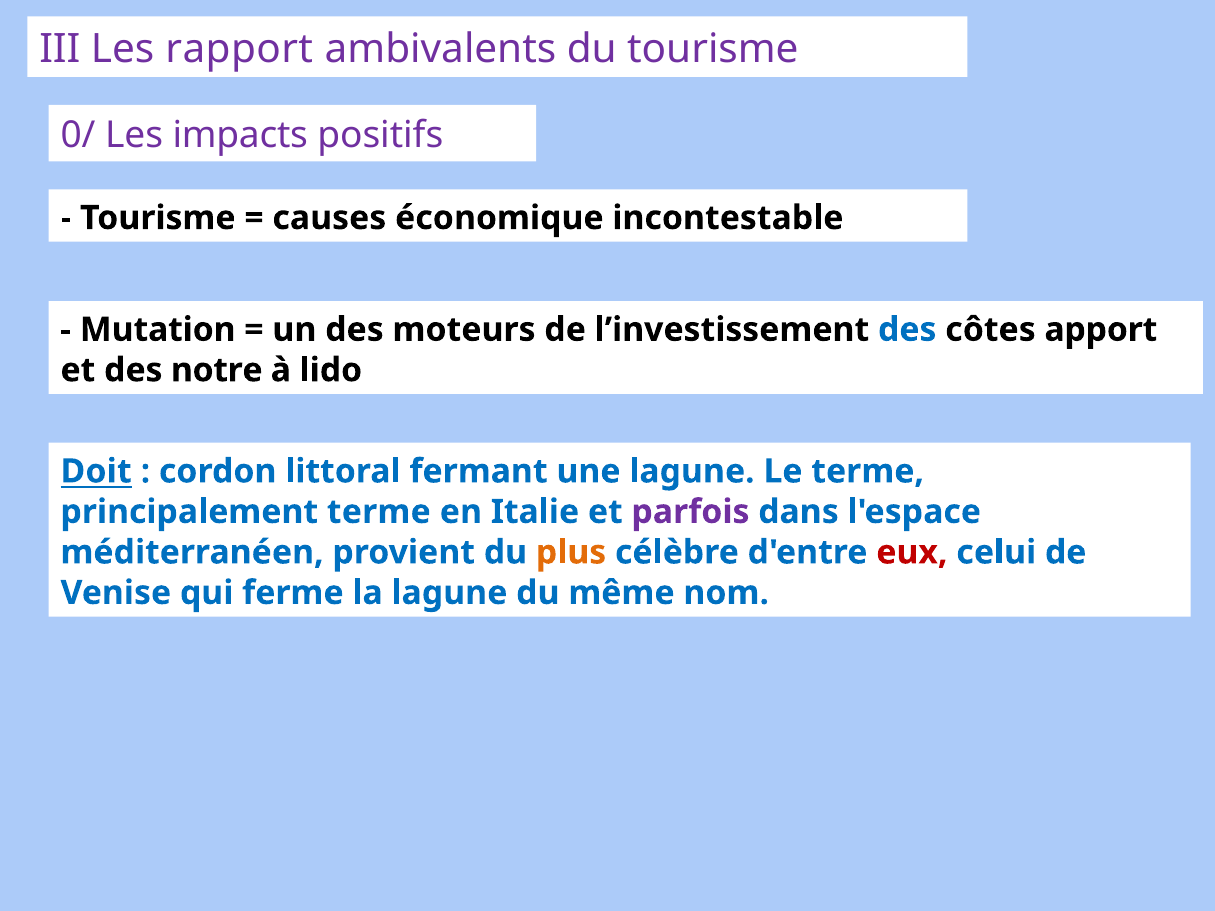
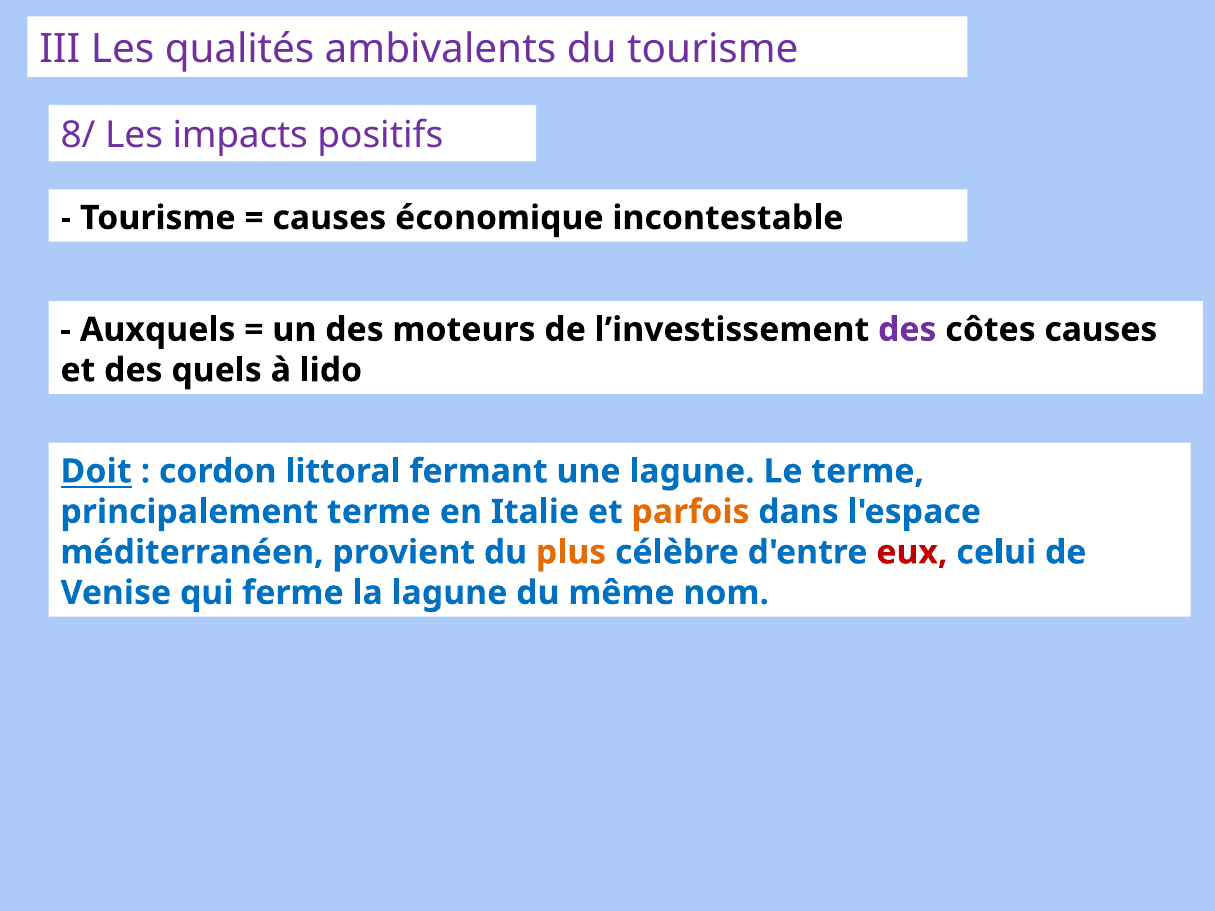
rapport: rapport -> qualités
0/: 0/ -> 8/
Mutation: Mutation -> Auxquels
des at (907, 330) colour: blue -> purple
côtes apport: apport -> causes
notre: notre -> quels
parfois colour: purple -> orange
